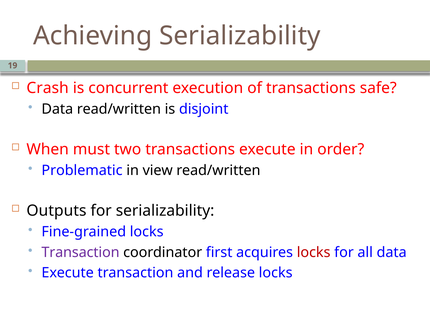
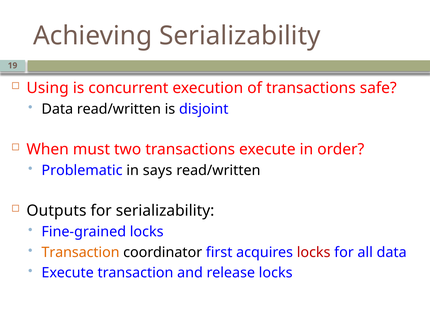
Crash: Crash -> Using
view: view -> says
Transaction at (81, 252) colour: purple -> orange
